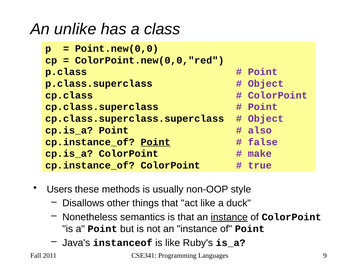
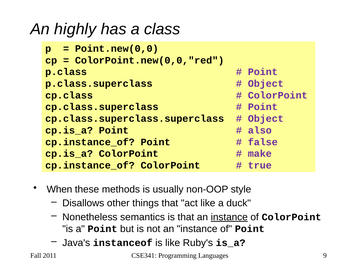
unlike: unlike -> highly
Point at (156, 142) underline: present -> none
Users: Users -> When
